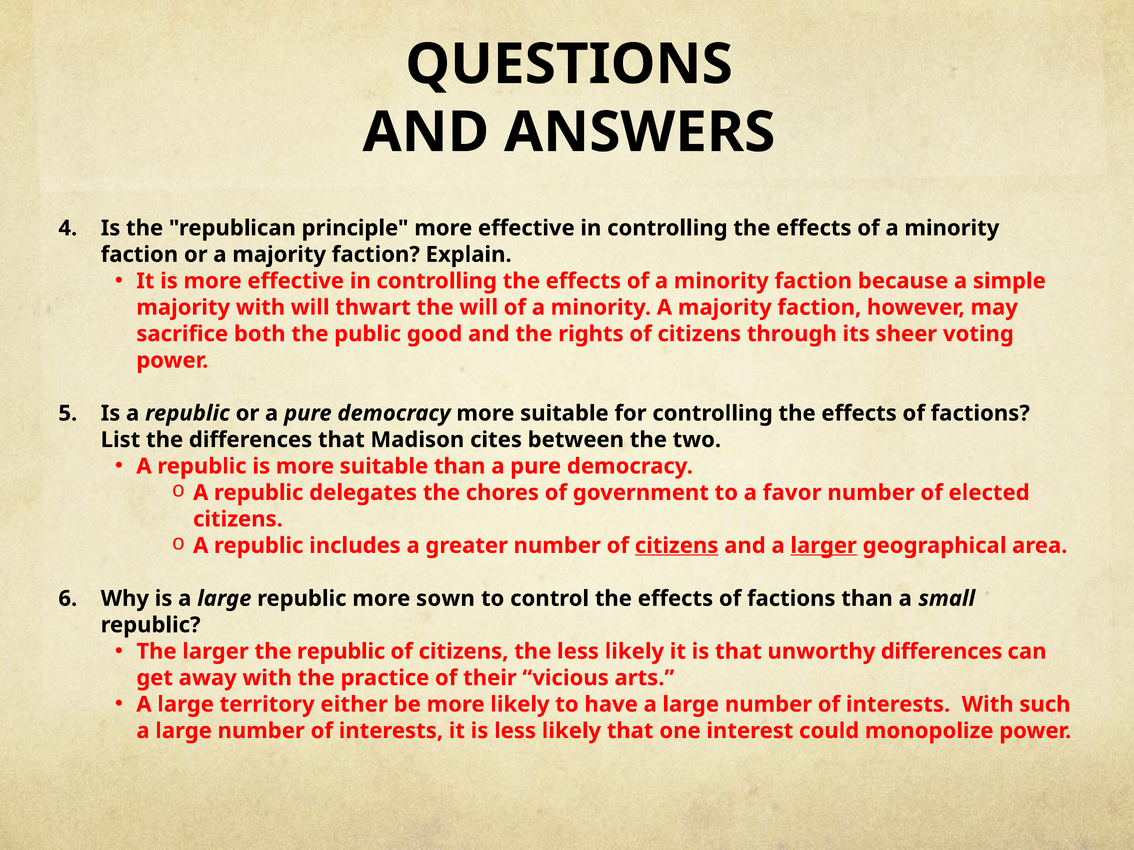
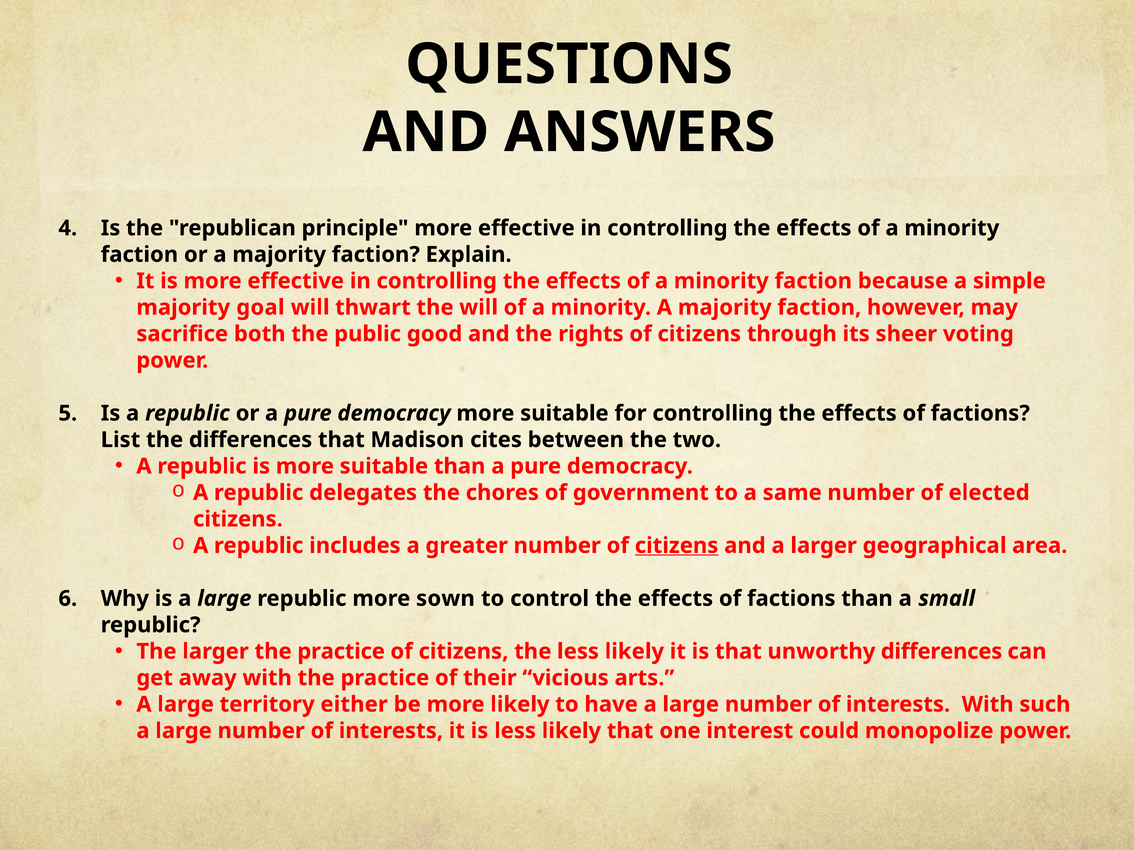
majority with: with -> goal
favor: favor -> same
larger at (824, 546) underline: present -> none
larger the republic: republic -> practice
